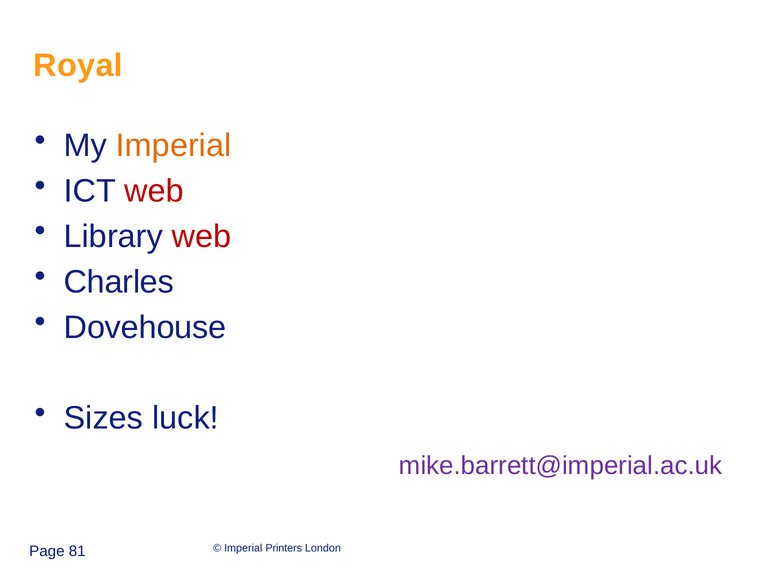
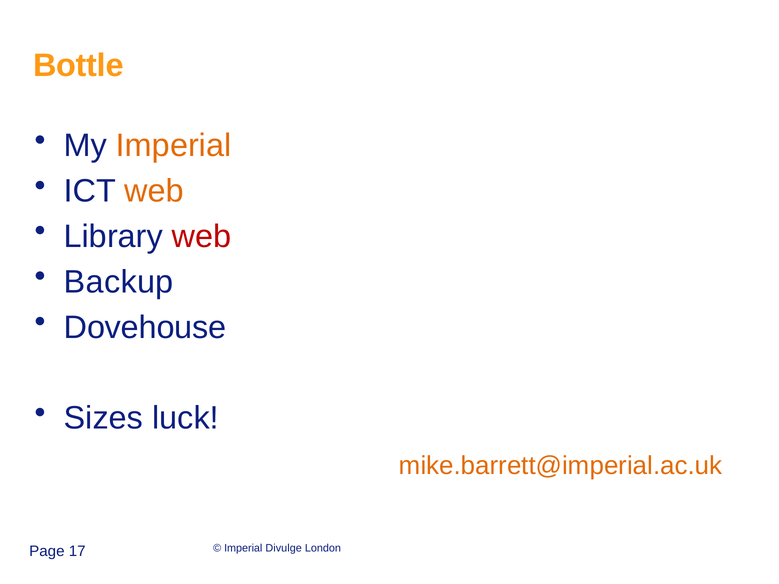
Royal: Royal -> Bottle
web at (154, 191) colour: red -> orange
Charles: Charles -> Backup
mike.barrett@imperial.ac.uk colour: purple -> orange
Printers: Printers -> Divulge
81: 81 -> 17
